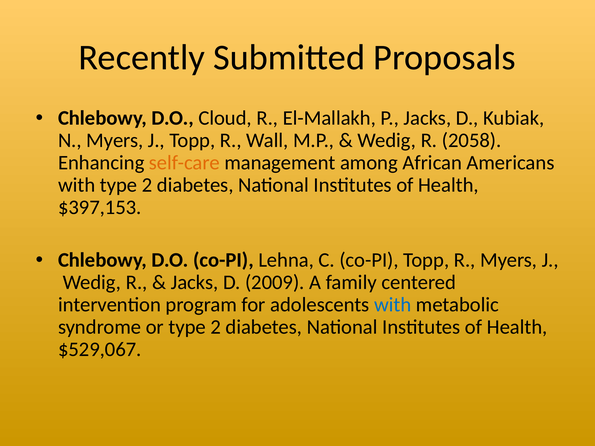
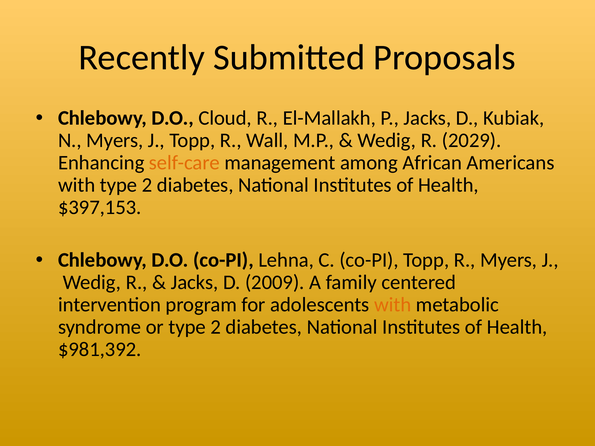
2058: 2058 -> 2029
with at (393, 305) colour: blue -> orange
$529,067: $529,067 -> $981,392
